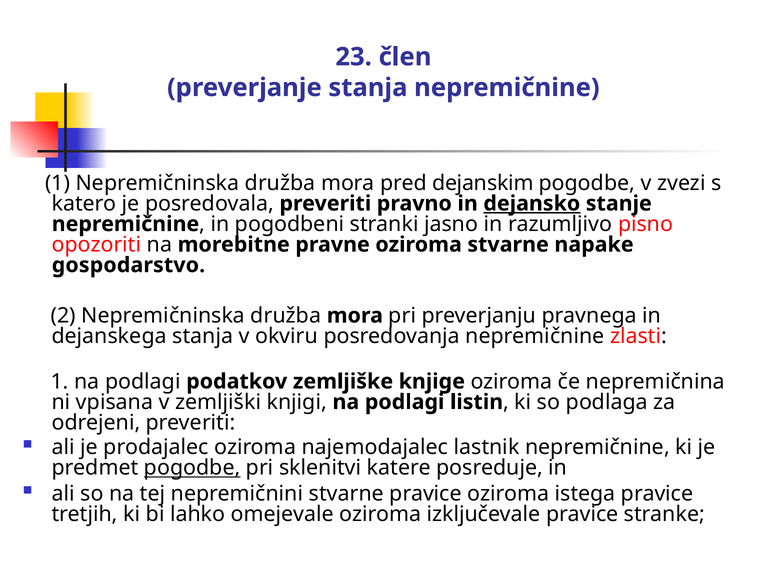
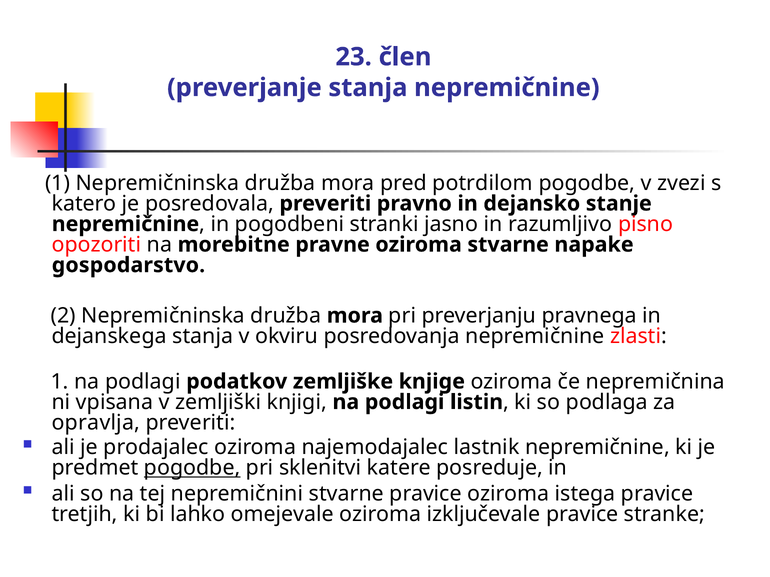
dejanskim: dejanskim -> potrdilom
dejansko underline: present -> none
odrejeni: odrejeni -> opravlja
